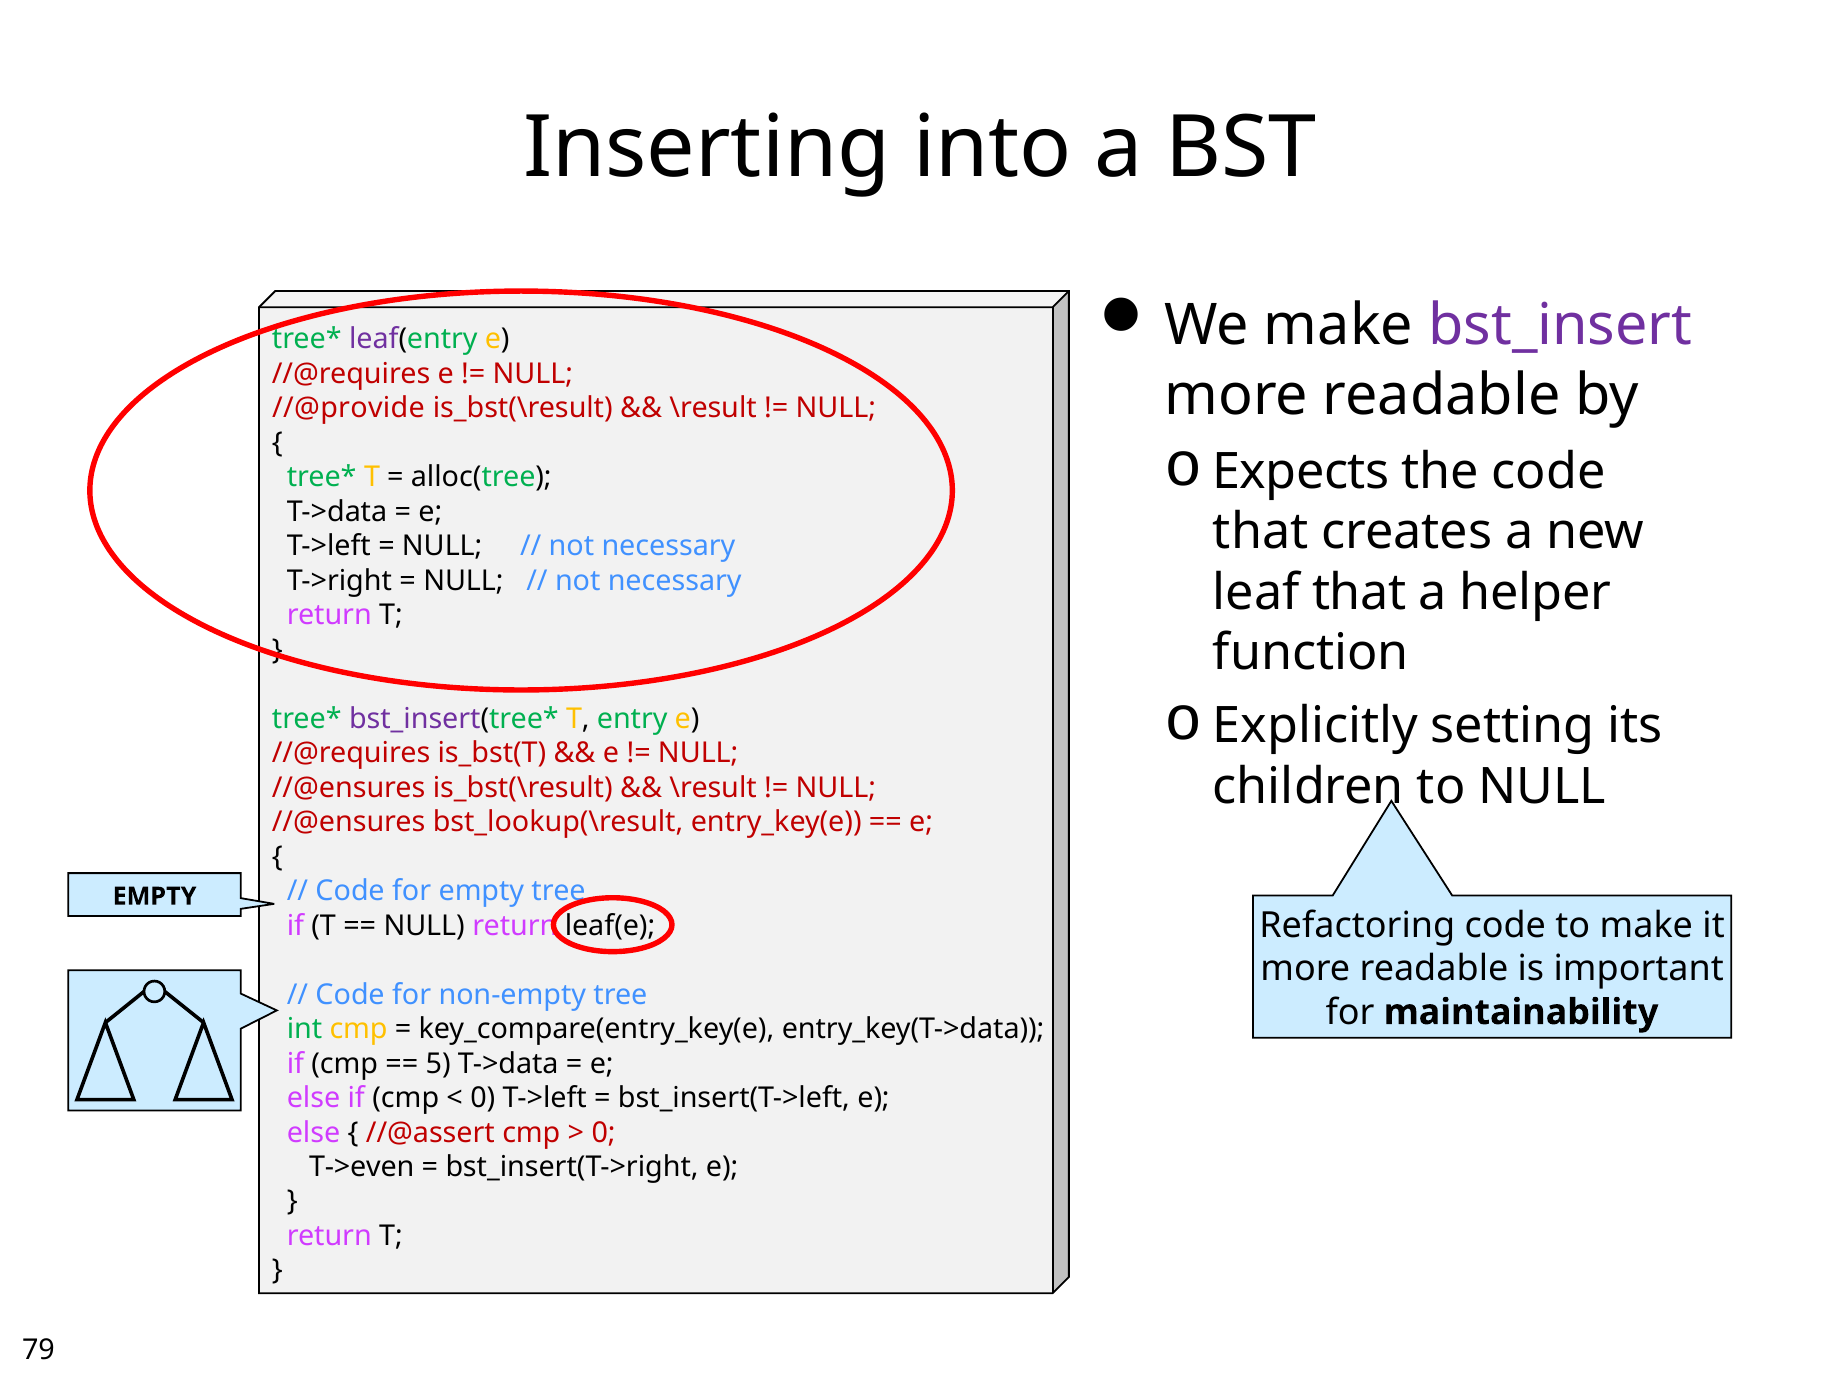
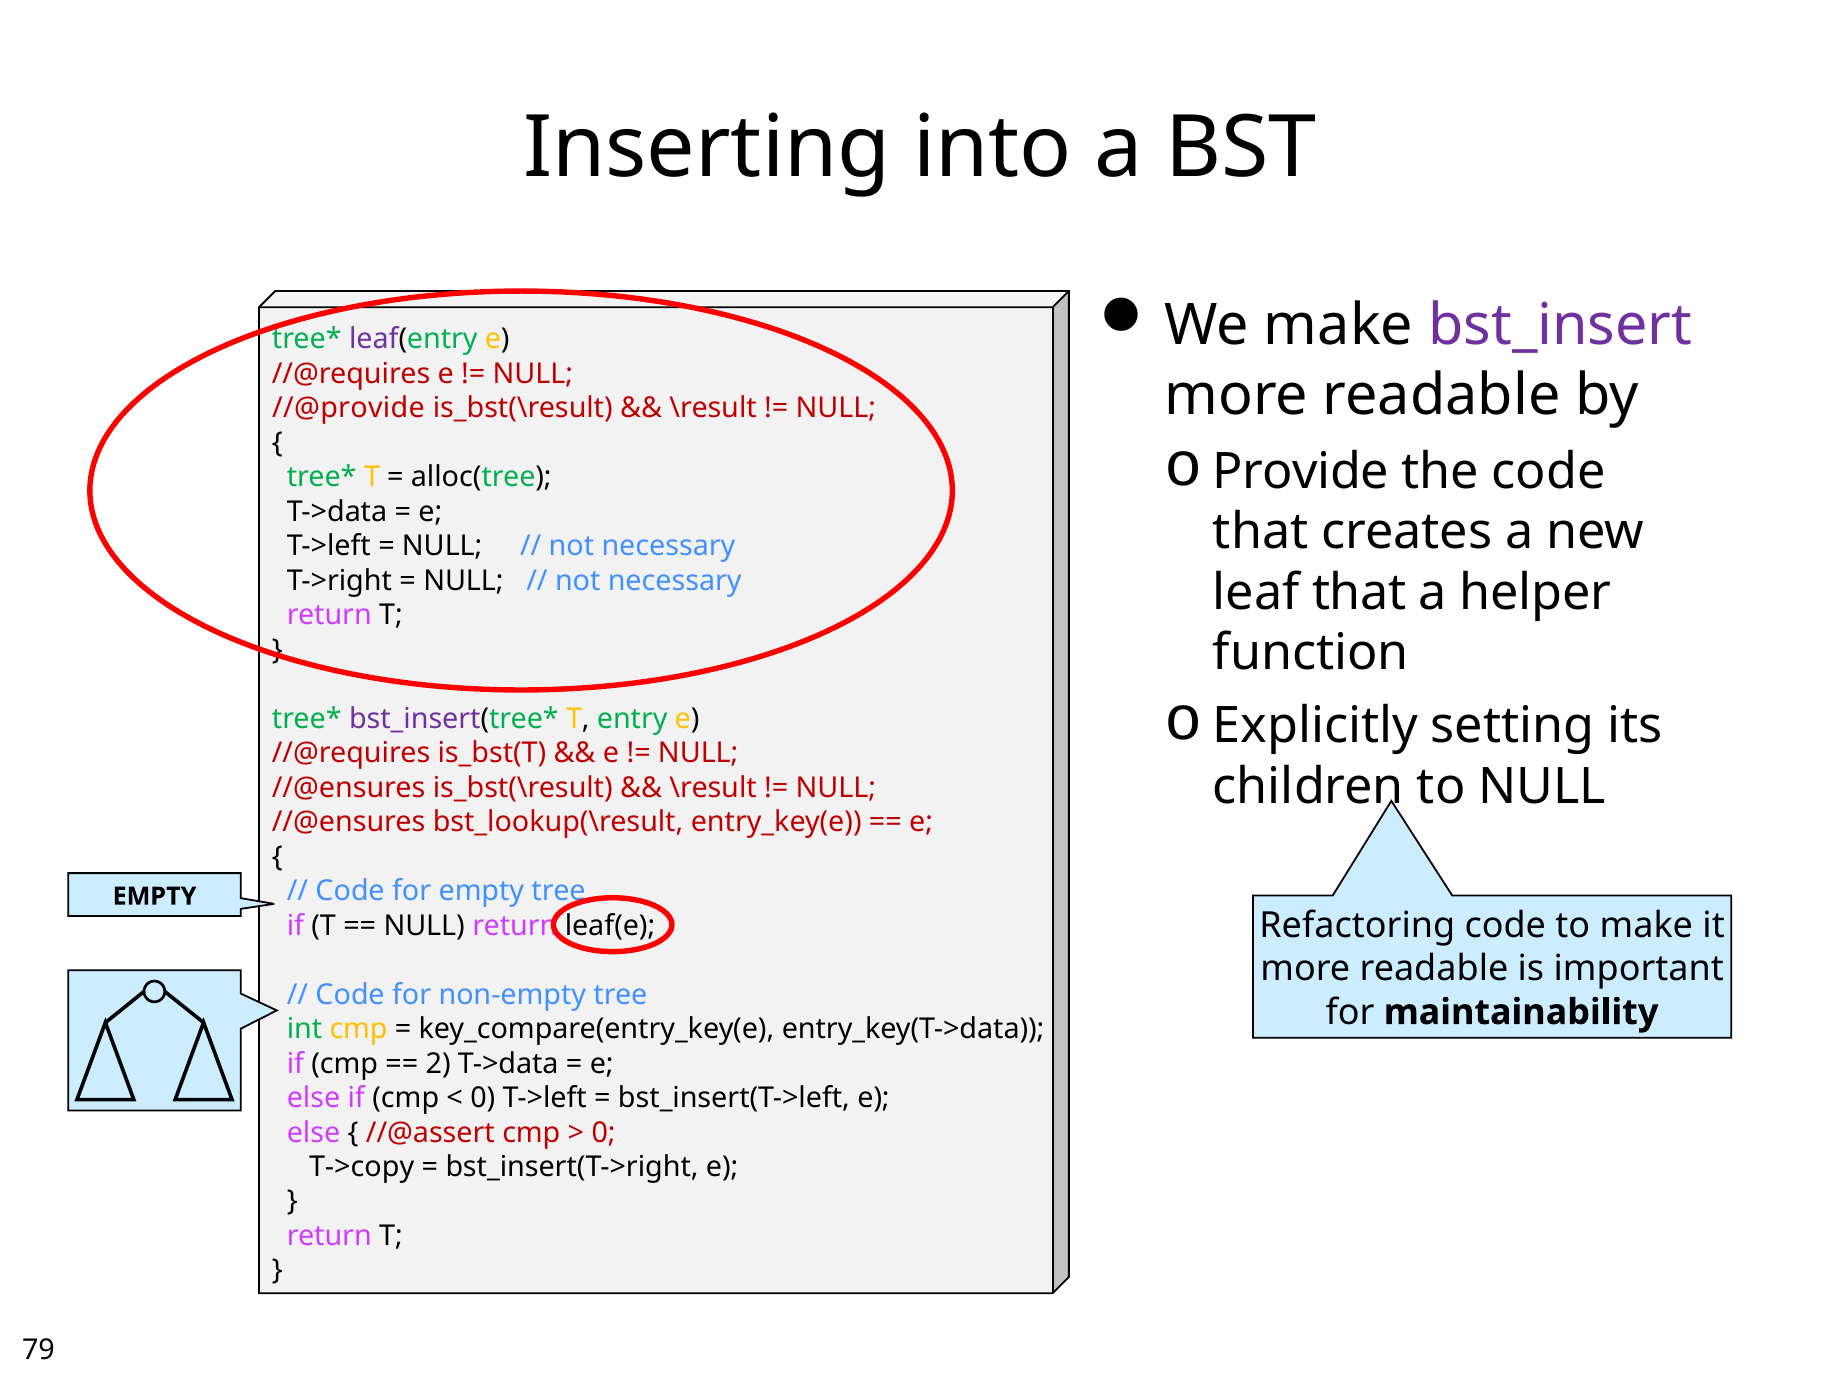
Expects: Expects -> Provide
5: 5 -> 2
T->even: T->even -> T->copy
